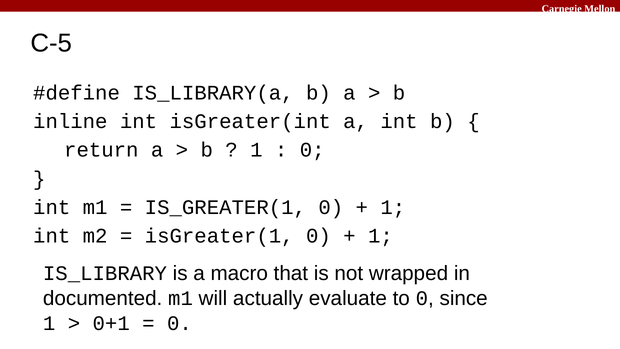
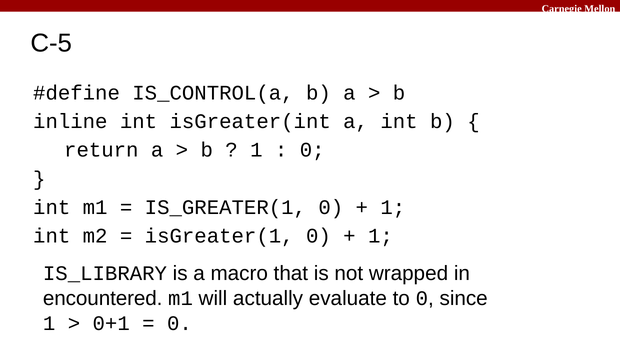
IS_LIBRARY(a: IS_LIBRARY(a -> IS_CONTROL(a
documented: documented -> encountered
